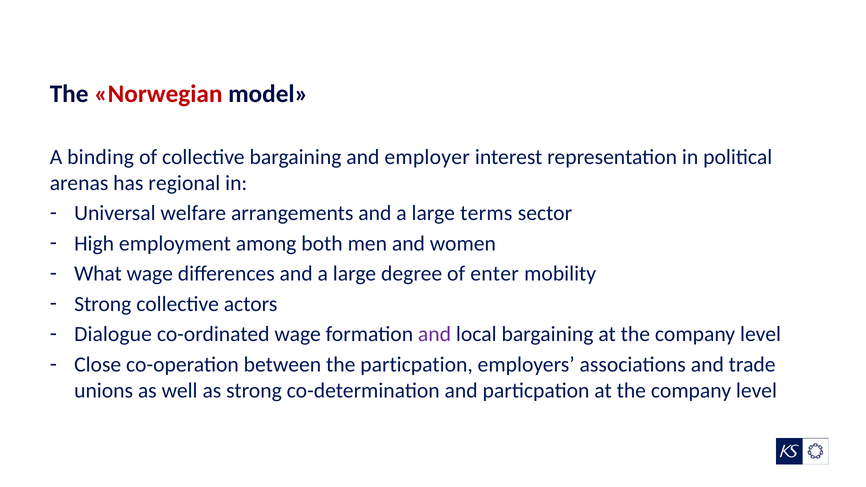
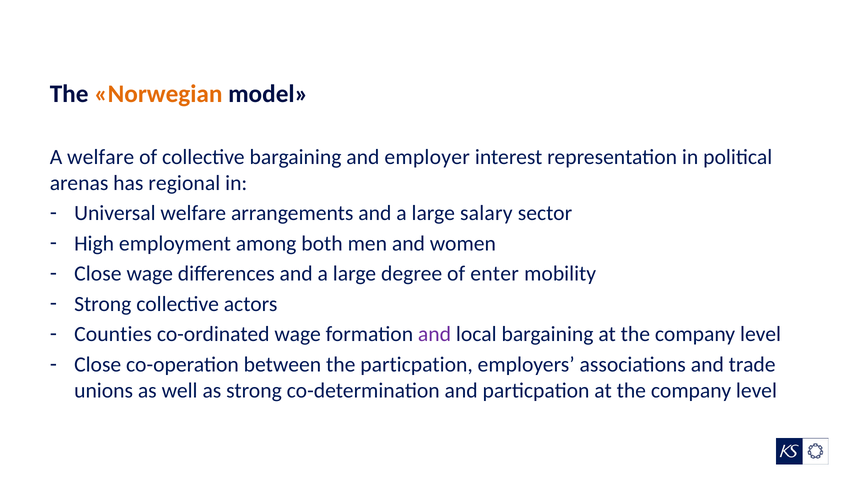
Norwegian colour: red -> orange
A binding: binding -> welfare
terms: terms -> salary
What at (98, 274): What -> Close
Dialogue: Dialogue -> Counties
